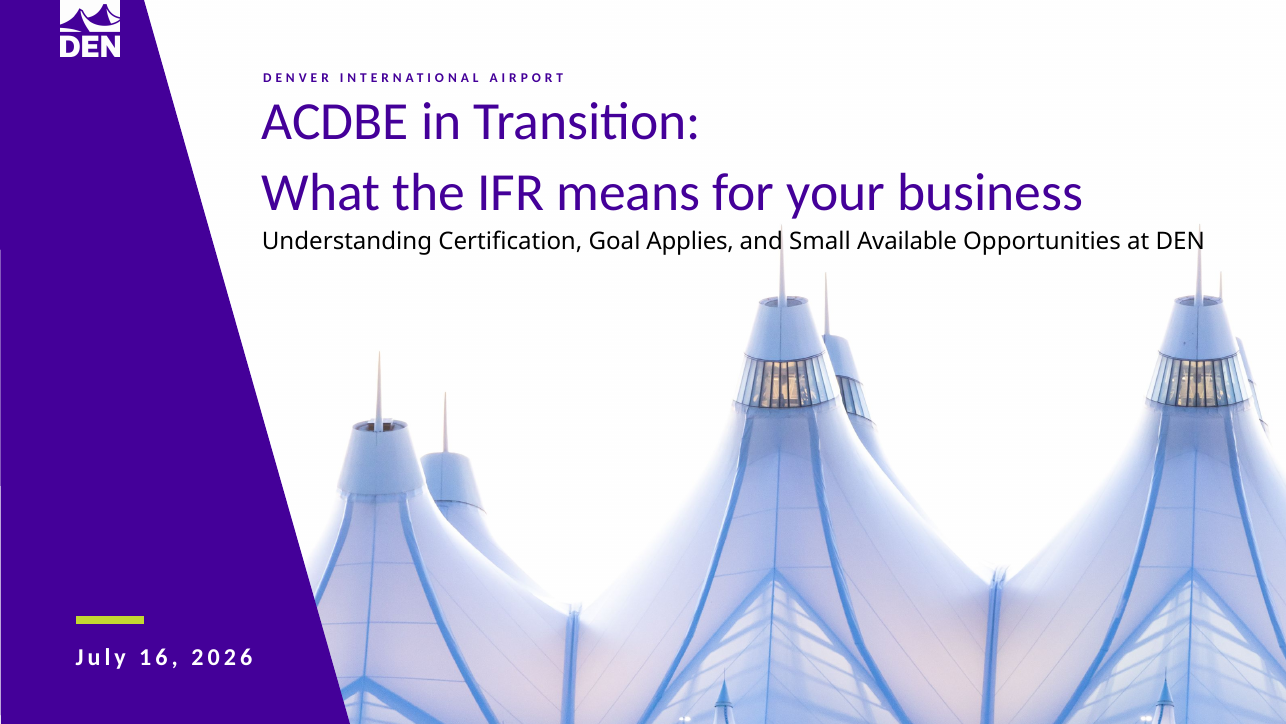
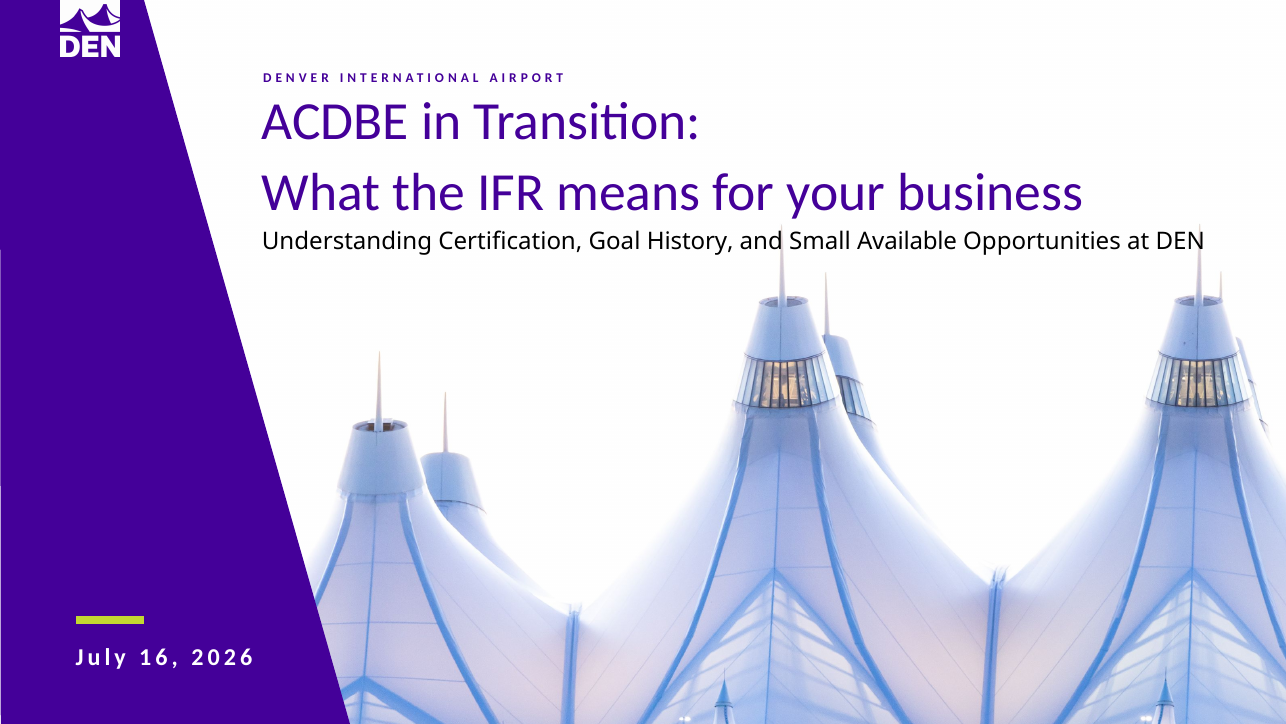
Applies: Applies -> History
